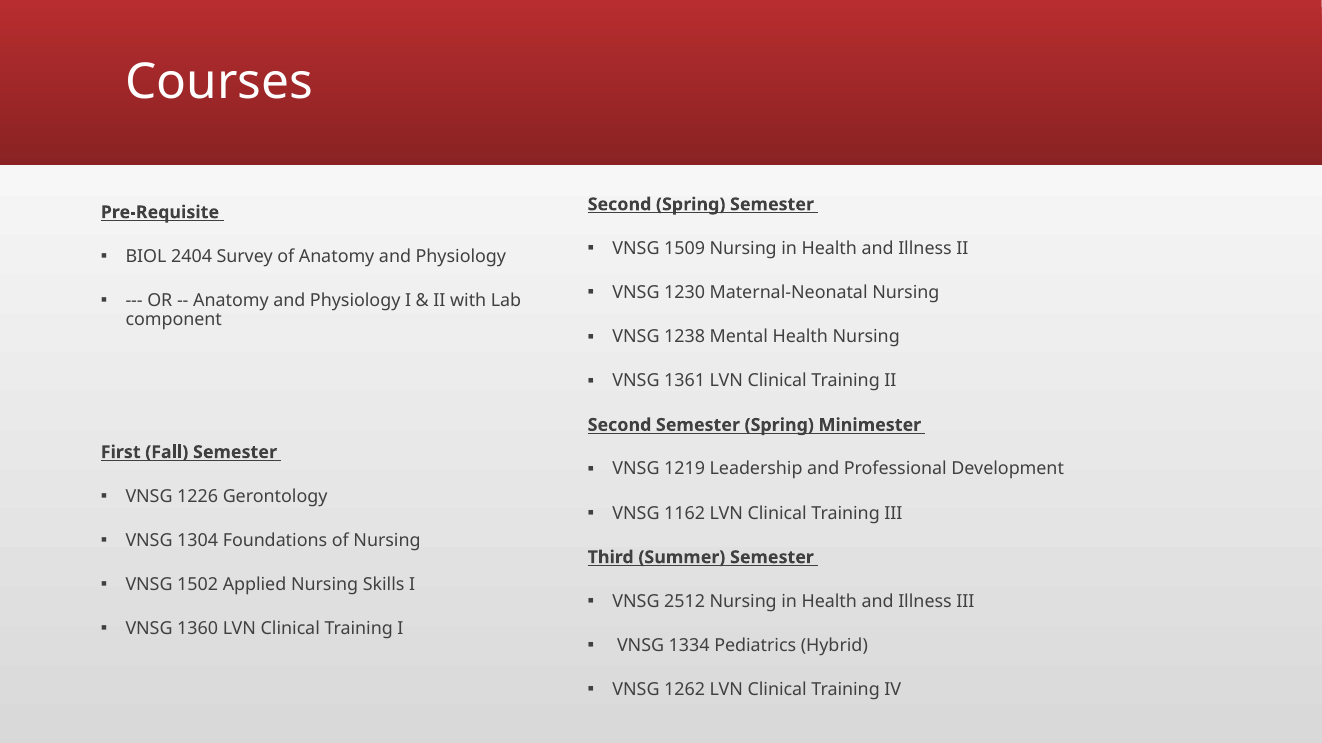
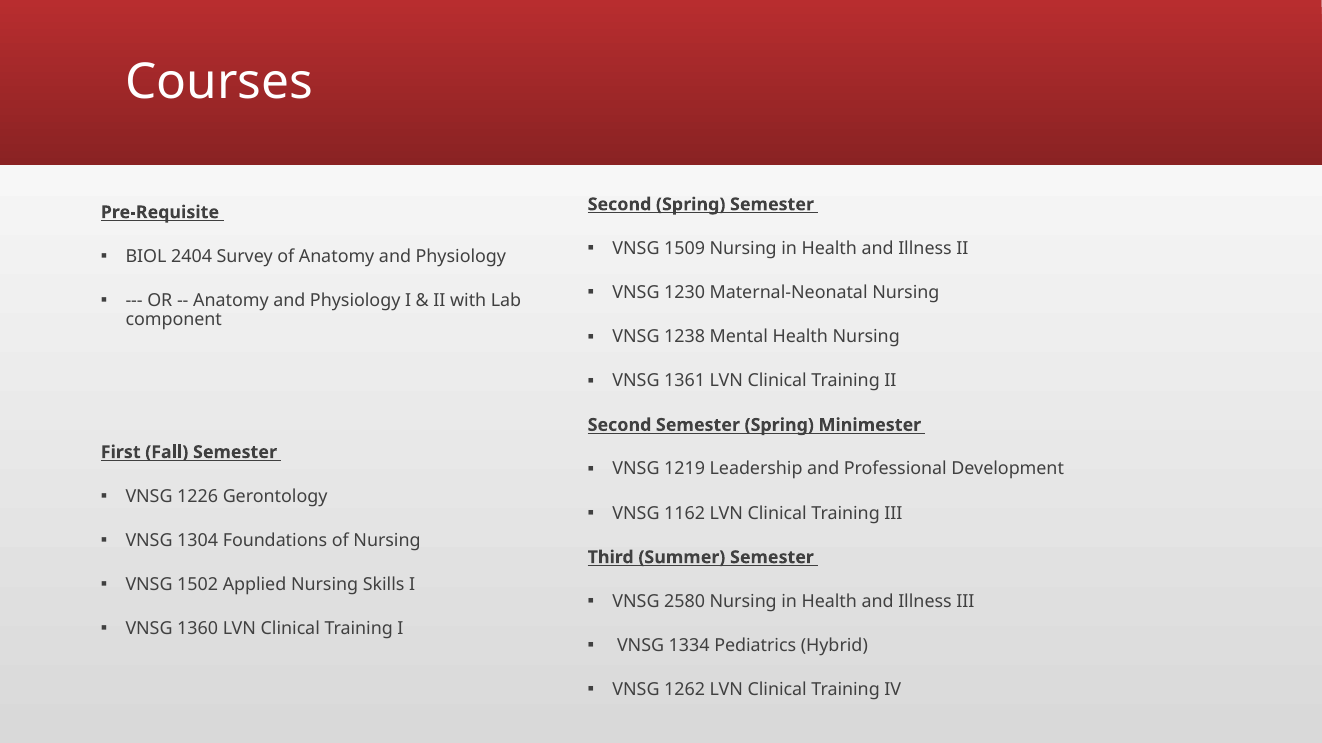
2512: 2512 -> 2580
